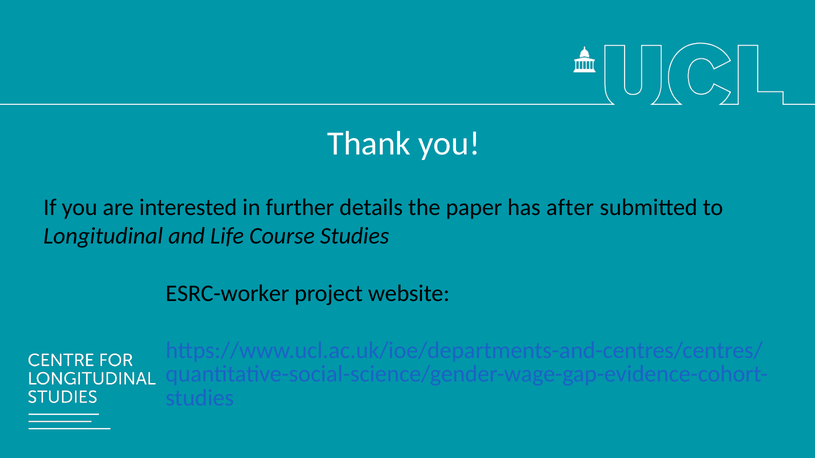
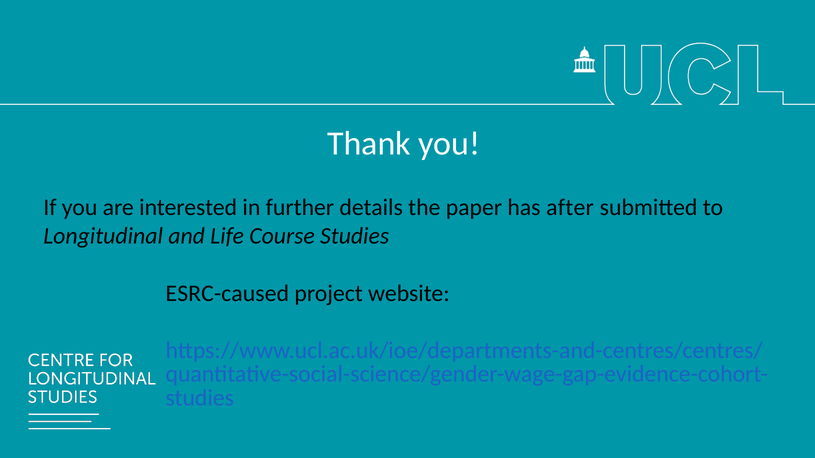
ESRC-worker: ESRC-worker -> ESRC-caused
